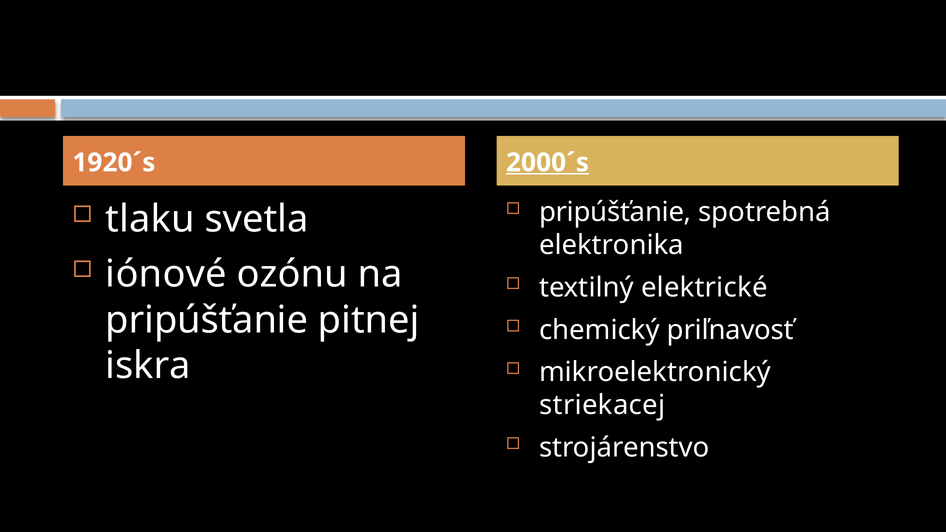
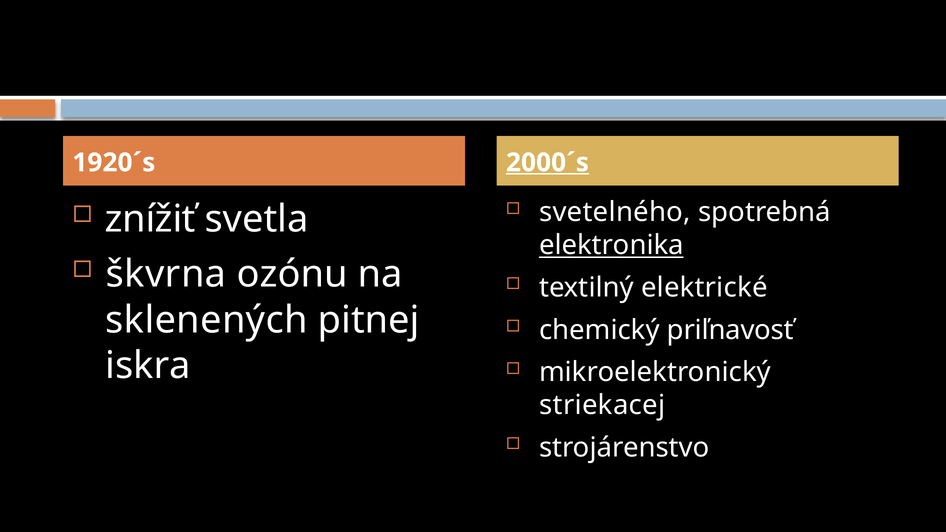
pripúšťanie at (615, 212): pripúšťanie -> svetelného
tlaku: tlaku -> znížiť
elektronika underline: none -> present
iónové: iónové -> škvrna
pripúšťanie at (207, 320): pripúšťanie -> sklenených
